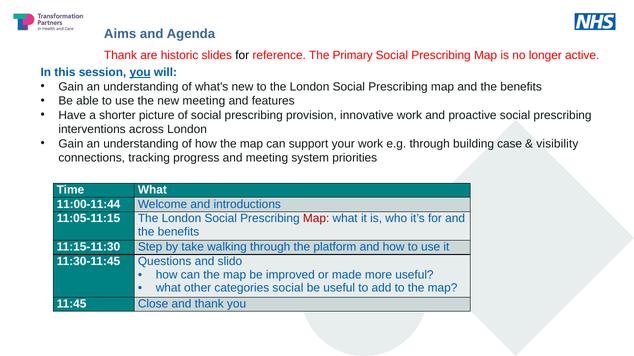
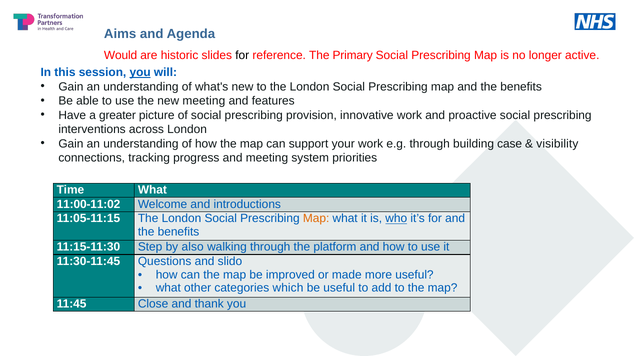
Thank at (120, 55): Thank -> Would
shorter: shorter -> greater
11:00-11:44: 11:00-11:44 -> 11:00-11:02
Map at (316, 219) colour: red -> orange
who underline: none -> present
take: take -> also
categories social: social -> which
